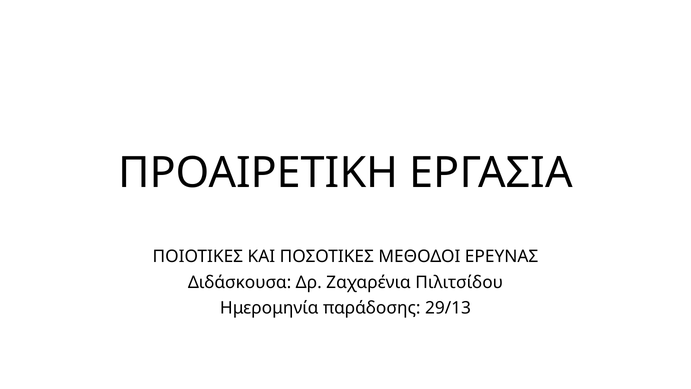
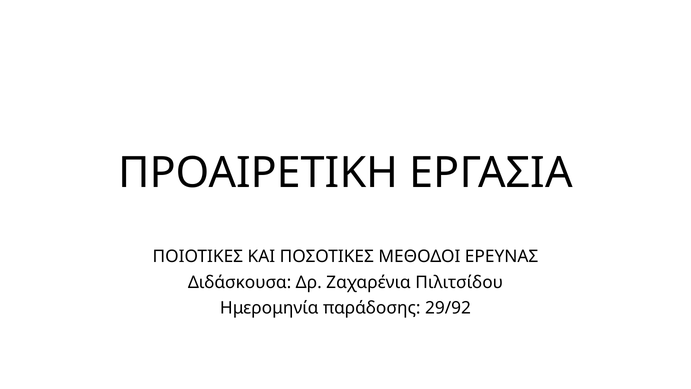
29/13: 29/13 -> 29/92
